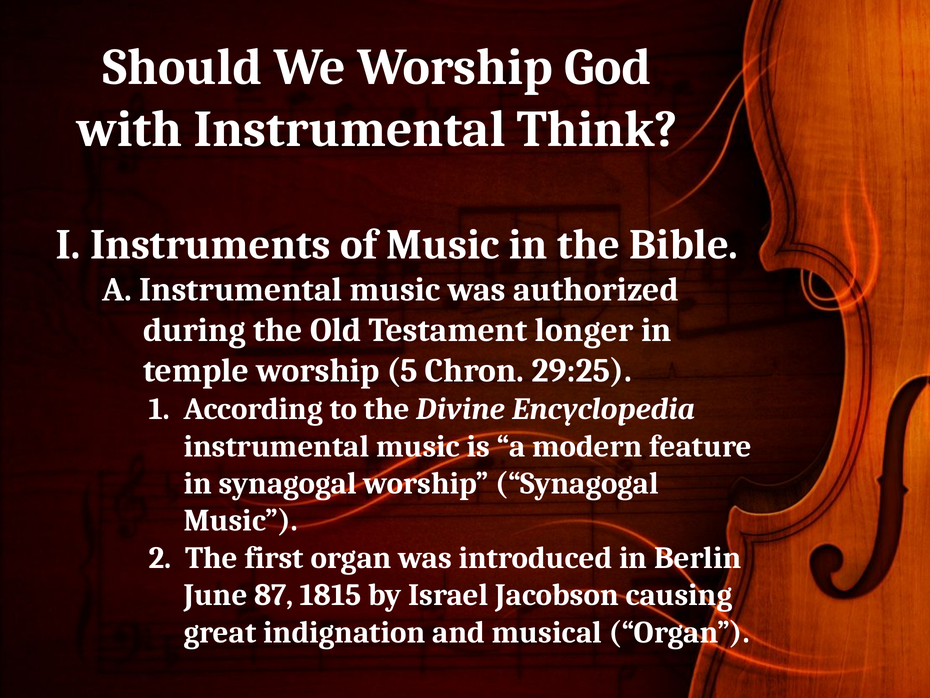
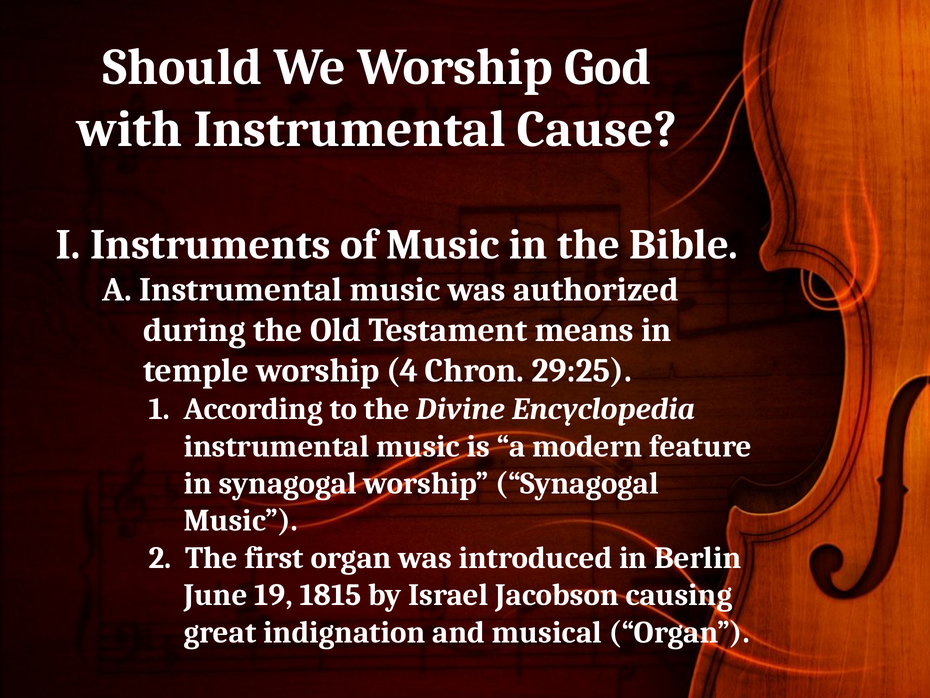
Think: Think -> Cause
longer: longer -> means
5: 5 -> 4
87: 87 -> 19
